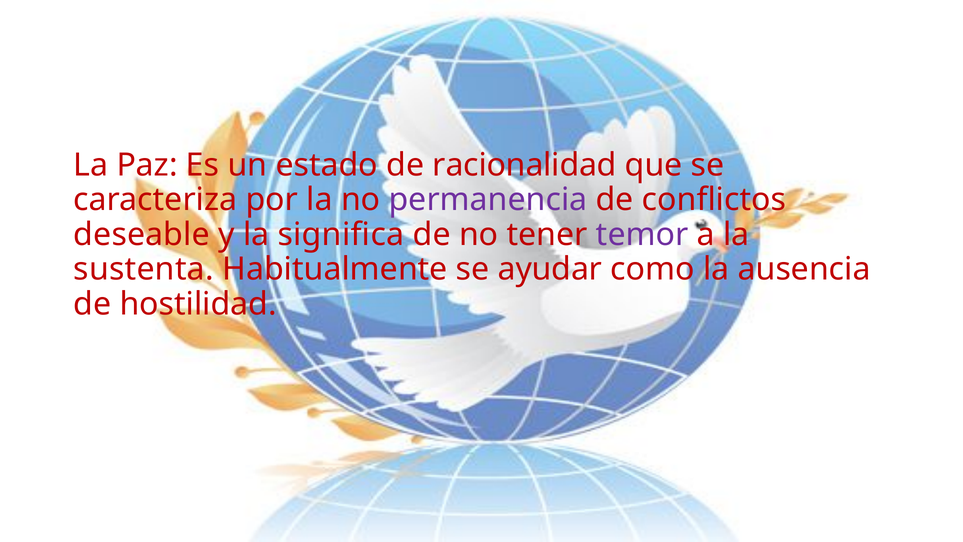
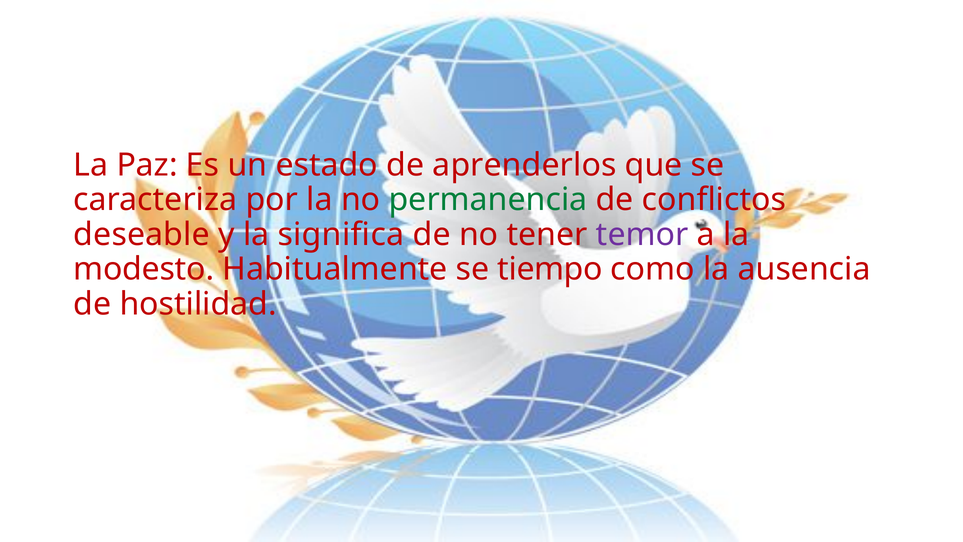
racionalidad: racionalidad -> aprenderlos
permanencia colour: purple -> green
sustenta: sustenta -> modesto
ayudar: ayudar -> tiempo
